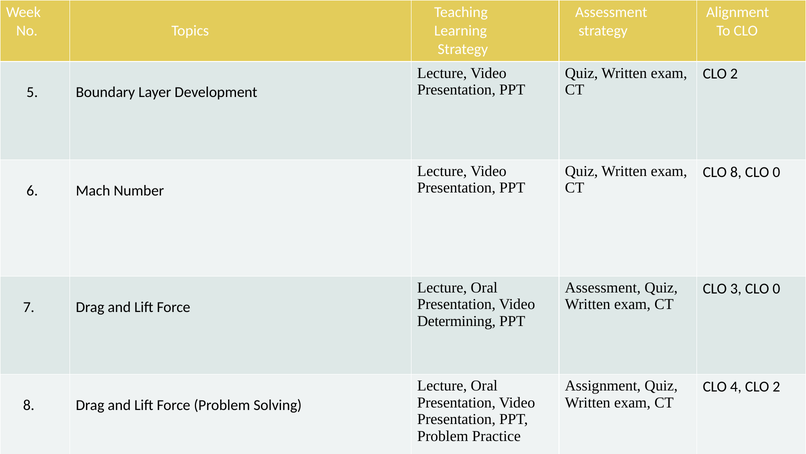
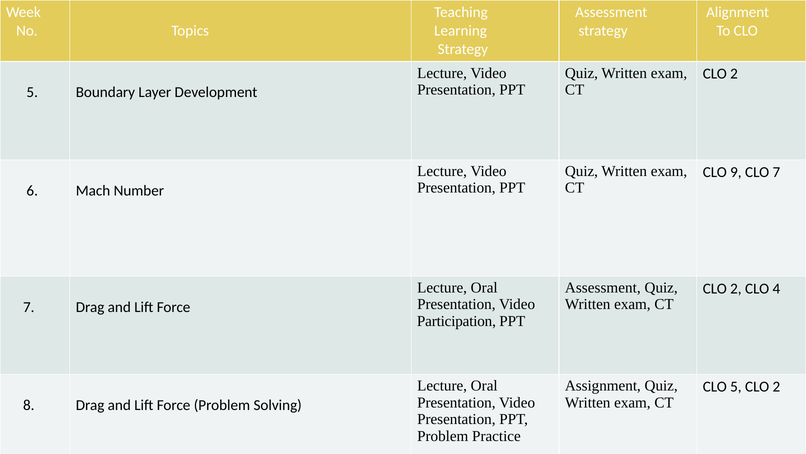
CLO 8: 8 -> 9
0 at (776, 172): 0 -> 7
3 at (736, 288): 3 -> 2
0 at (776, 288): 0 -> 4
Determining: Determining -> Participation
4 at (736, 386): 4 -> 5
